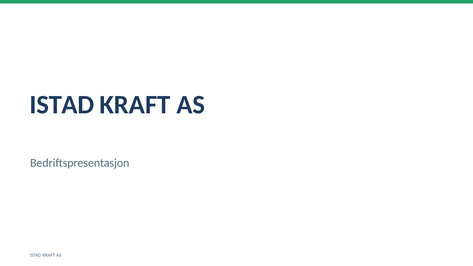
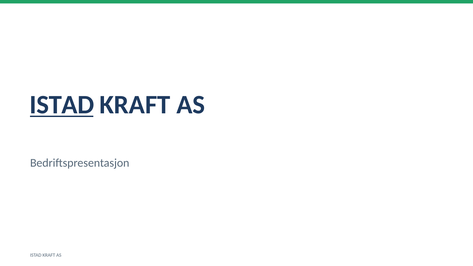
ISTAD at (62, 105) underline: none -> present
